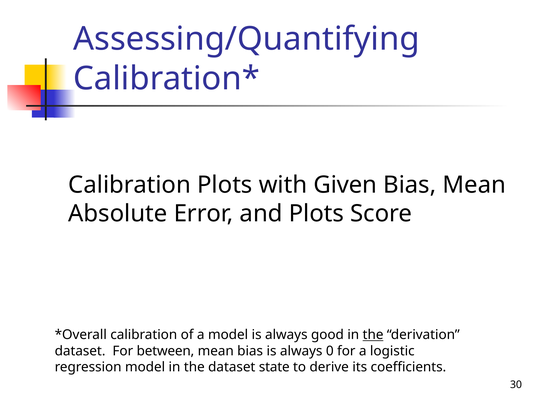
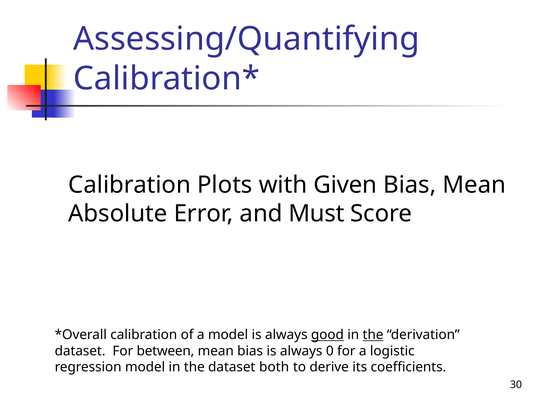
and Plots: Plots -> Must
good underline: none -> present
state: state -> both
